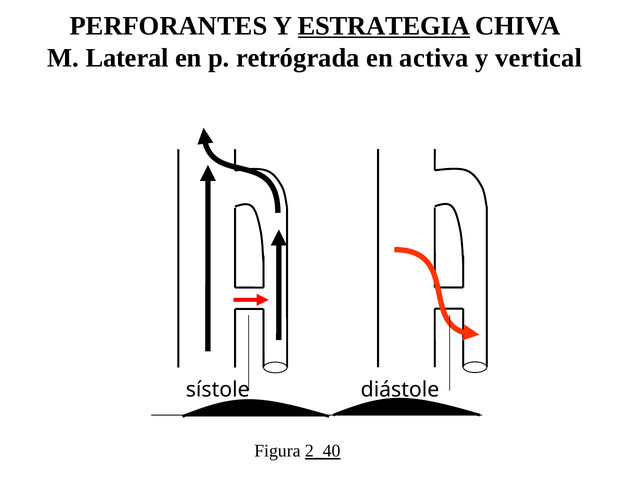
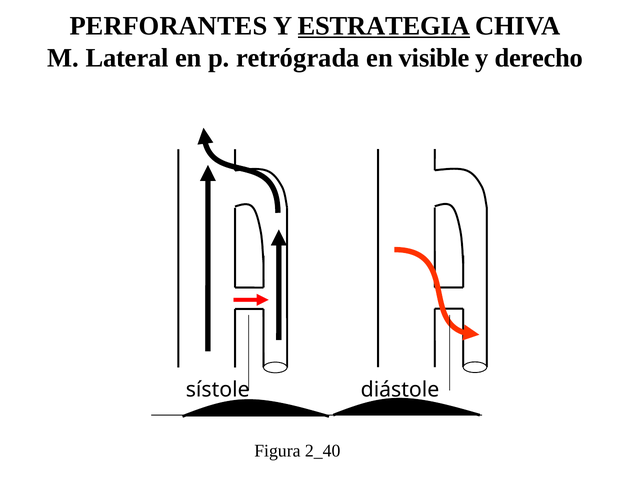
activa: activa -> visible
vertical: vertical -> derecho
2_40 underline: present -> none
